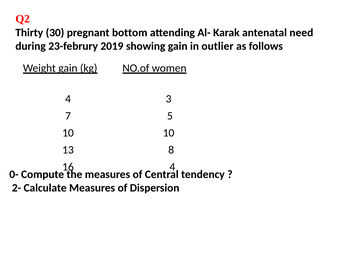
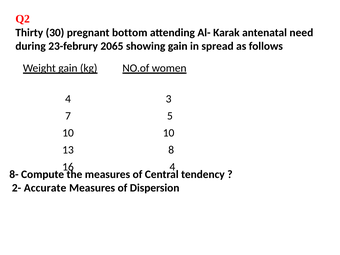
2019: 2019 -> 2065
outlier: outlier -> spread
0-: 0- -> 8-
Calculate: Calculate -> Accurate
